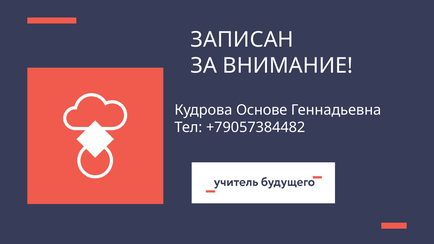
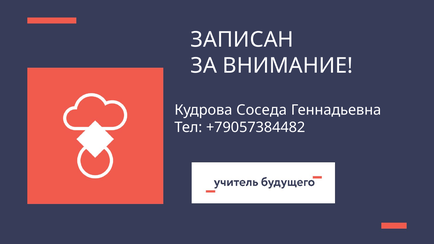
Основе: Основе -> Соседа
